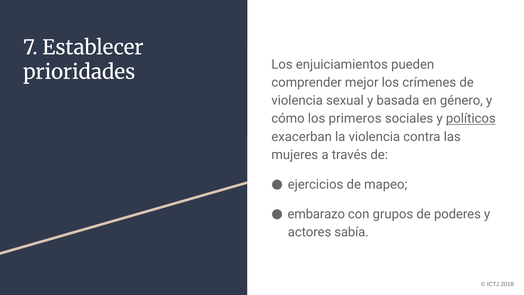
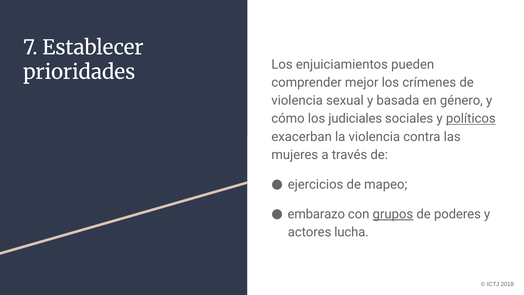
primeros: primeros -> judiciales
grupos underline: none -> present
sabía: sabía -> lucha
